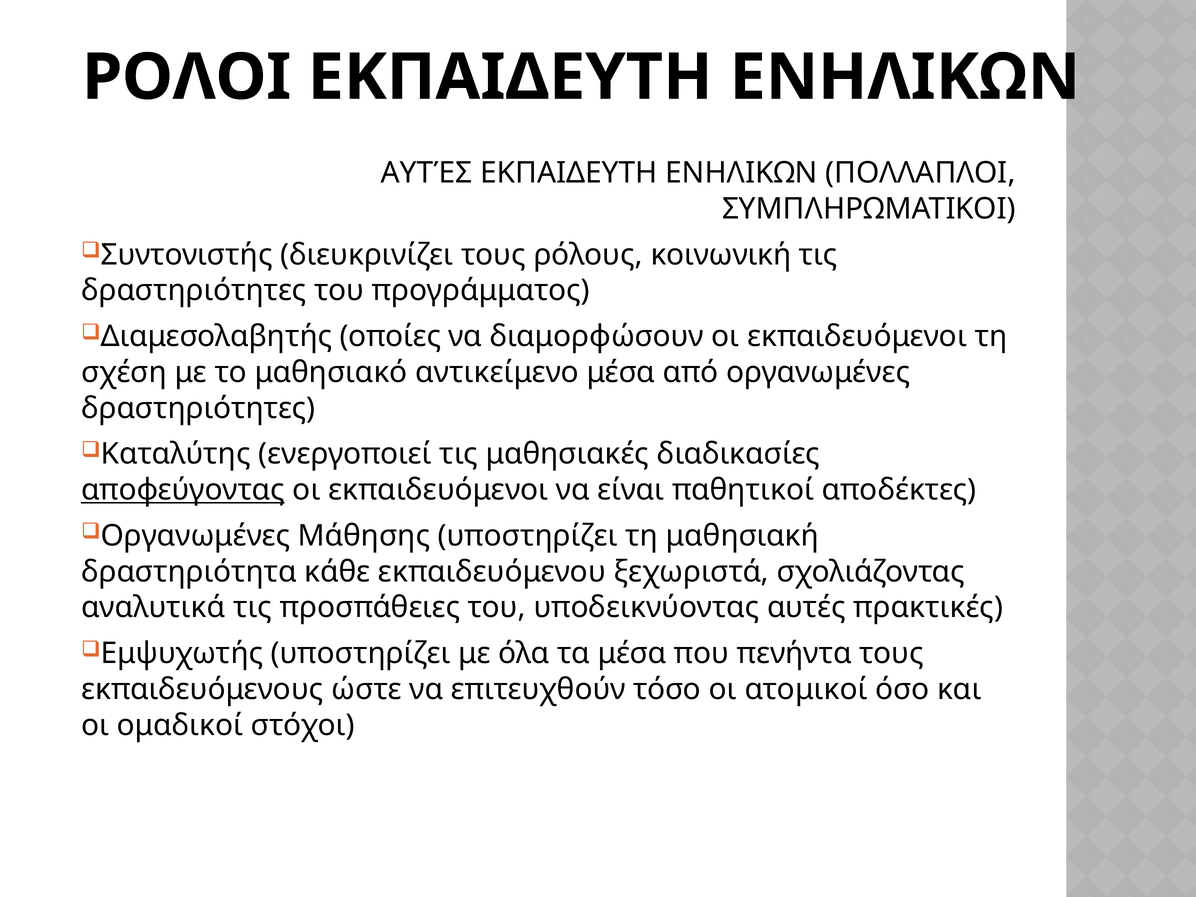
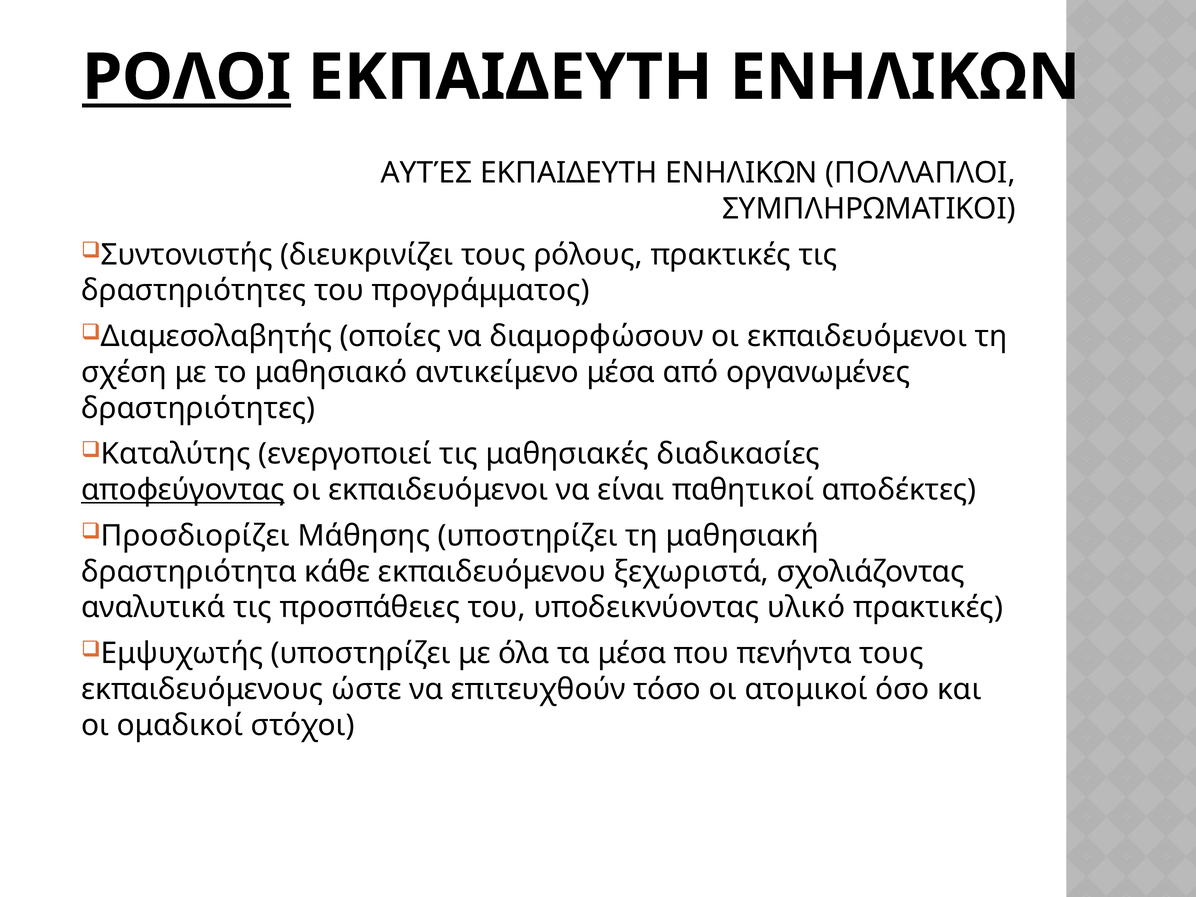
ΡΟΛΟΙ underline: none -> present
ρόλους κοινωνική: κοινωνική -> πρακτικές
Οργανωμένες at (195, 536): Οργανωμένες -> Προσδιορίζει
υποδεικνύοντας αυτές: αυτές -> υλικό
